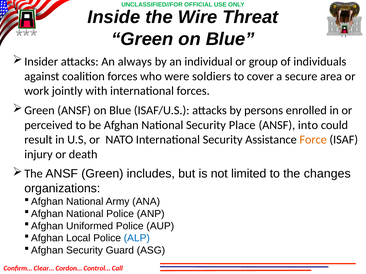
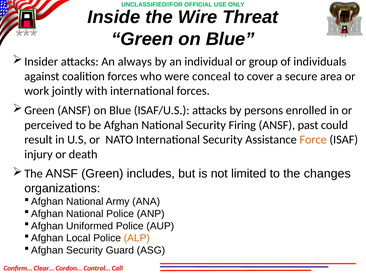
soldiers: soldiers -> conceal
Place: Place -> Firing
into: into -> past
ALP colour: blue -> orange
